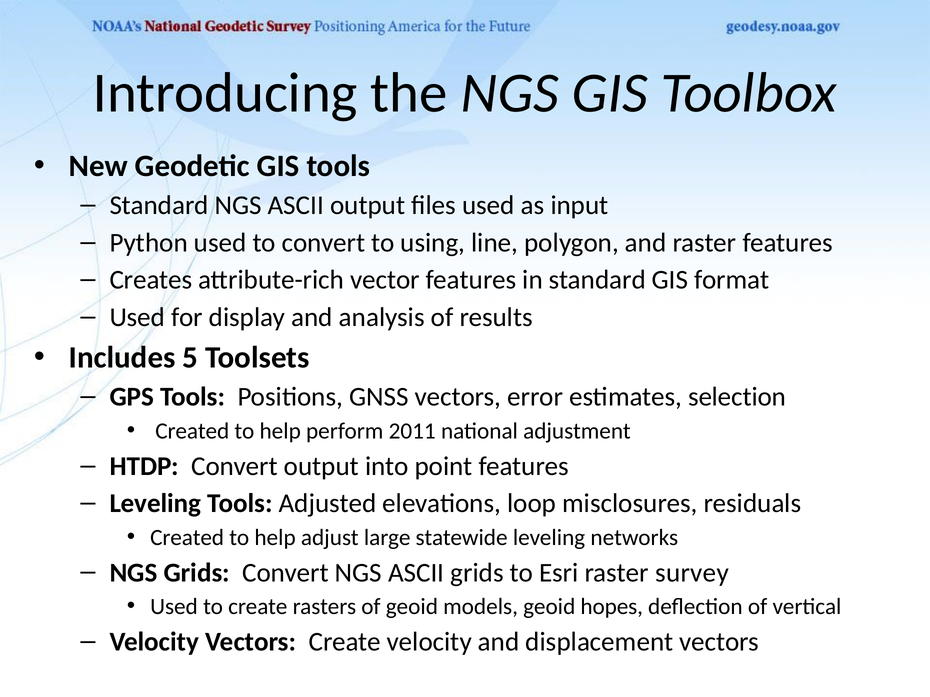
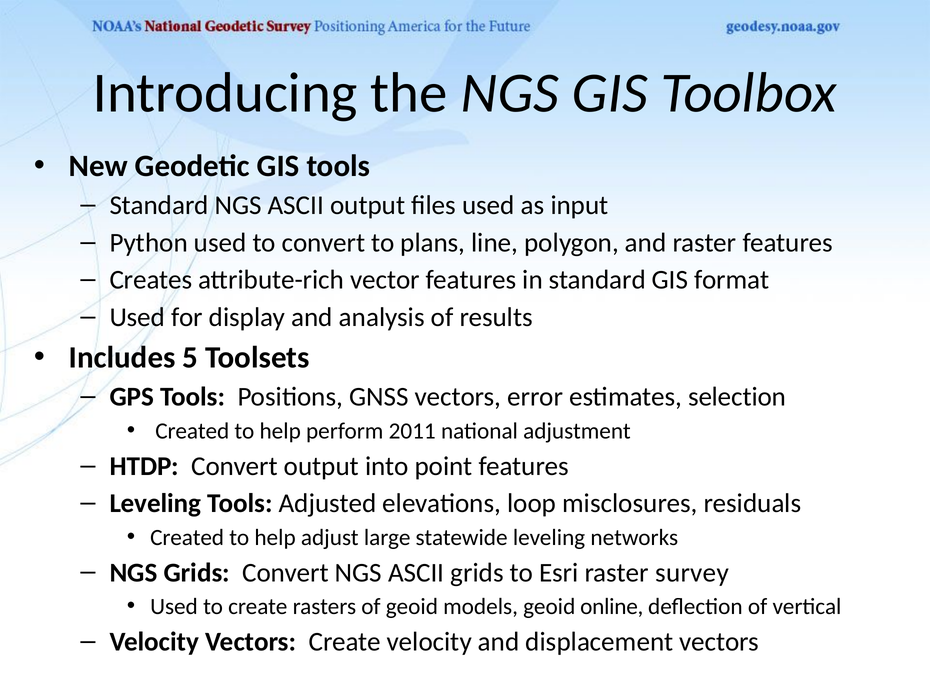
using: using -> plans
hopes: hopes -> online
